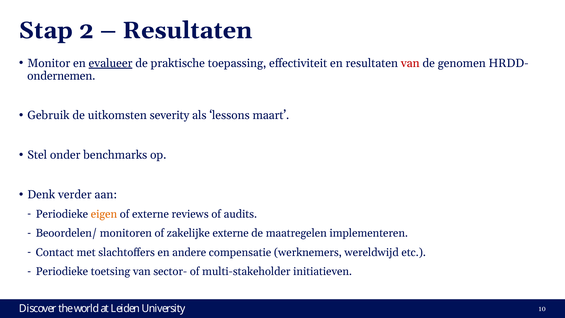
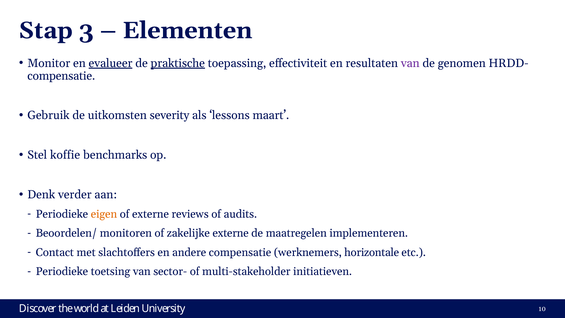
2: 2 -> 3
Resultaten at (187, 30): Resultaten -> Elementen
praktische underline: none -> present
van at (410, 63) colour: red -> purple
ondernemen at (61, 76): ondernemen -> compensatie
onder: onder -> koffie
wereldwijd: wereldwijd -> horizontale
